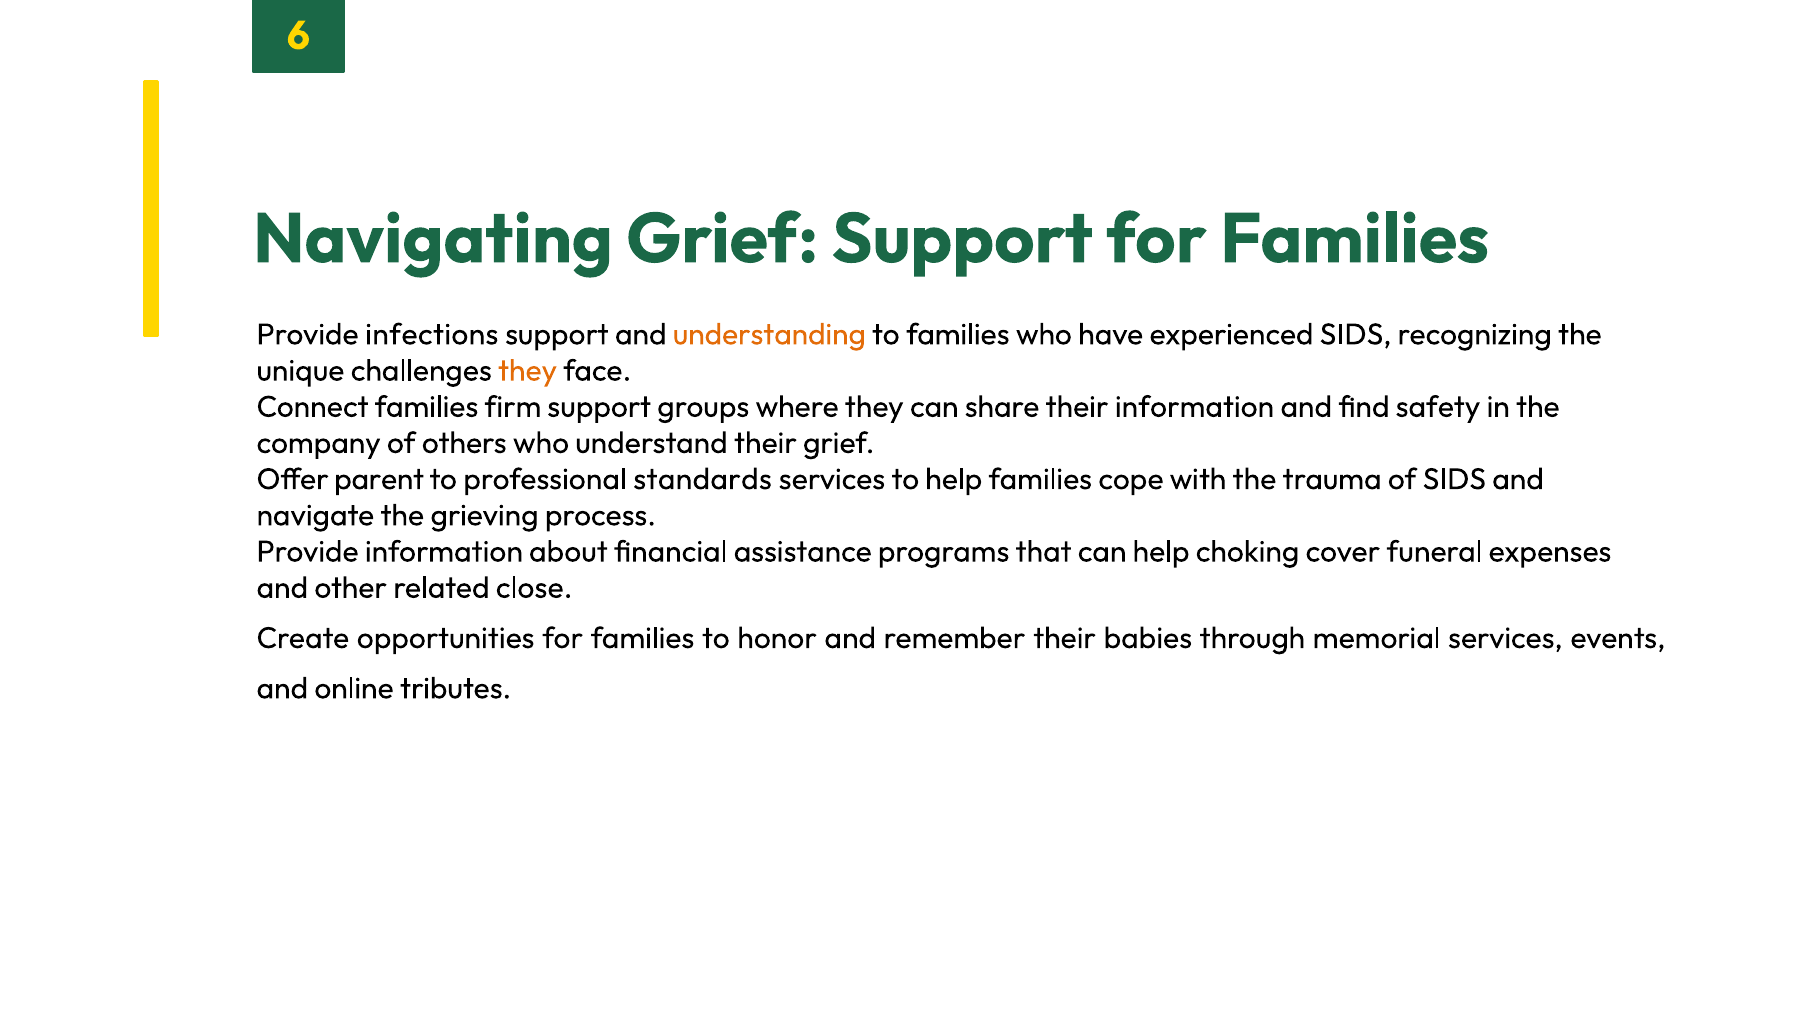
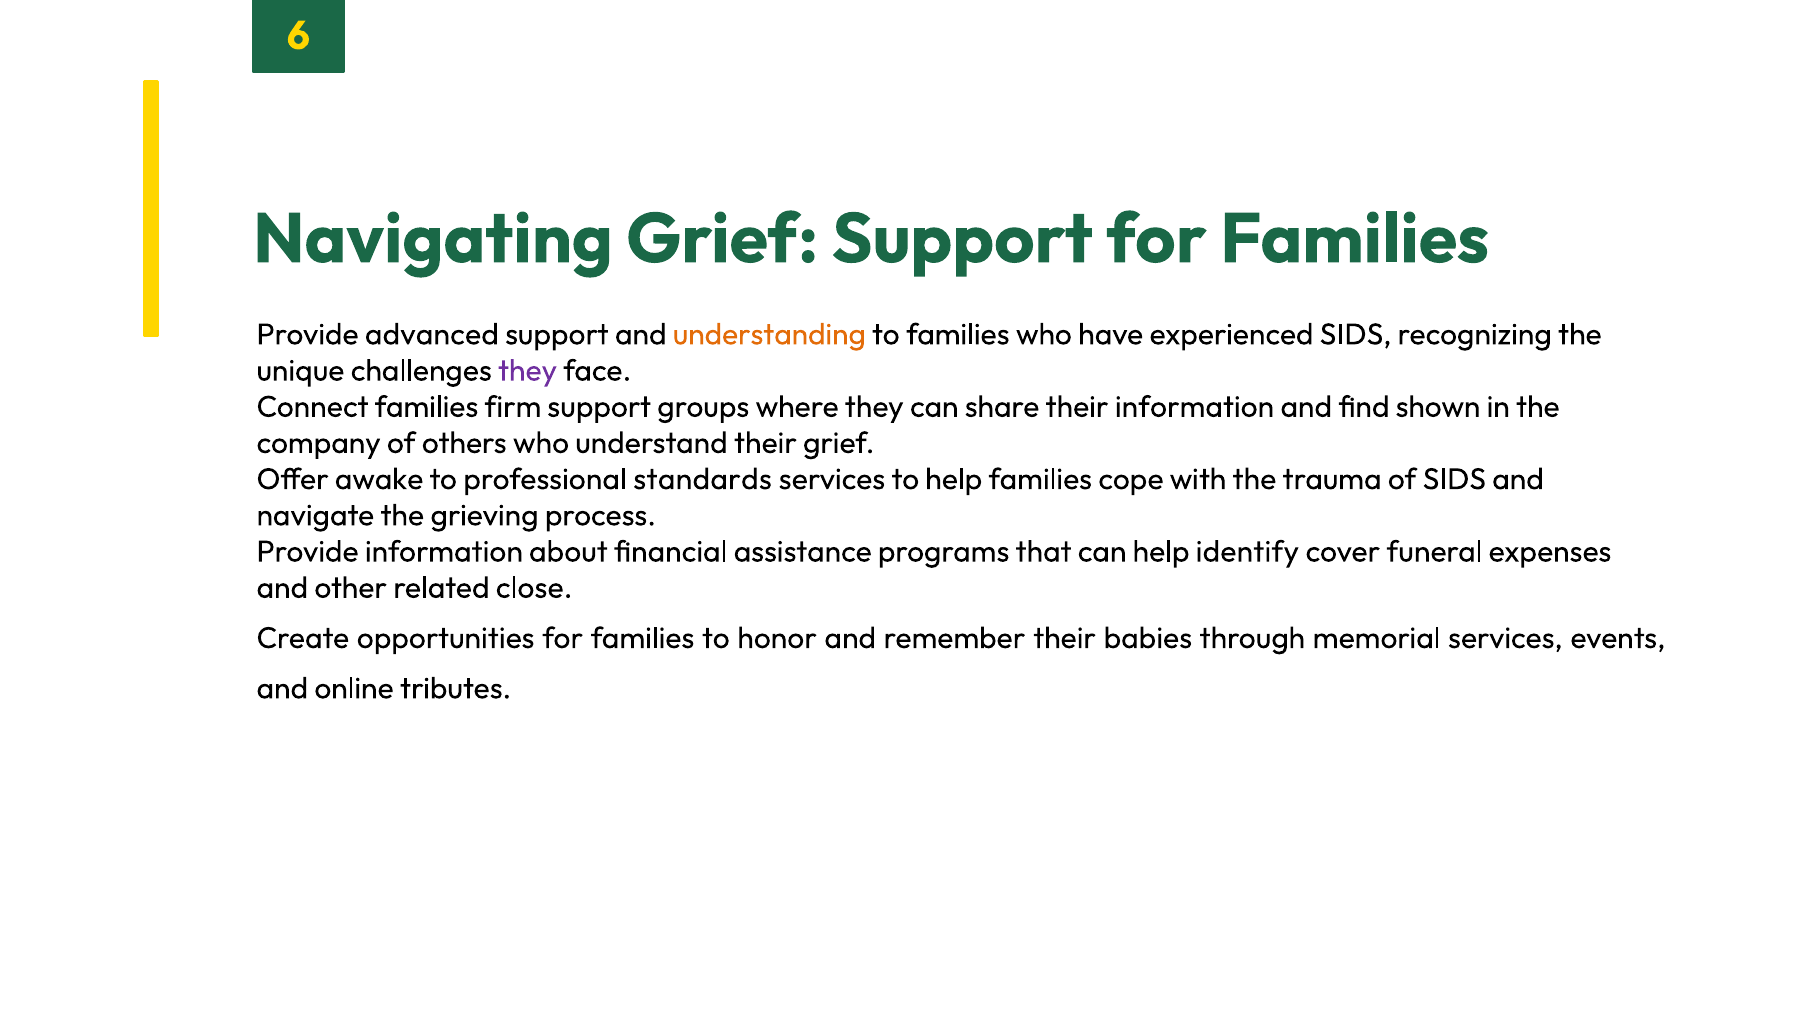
infections: infections -> advanced
they at (528, 371) colour: orange -> purple
safety: safety -> shown
parent: parent -> awake
choking: choking -> identify
